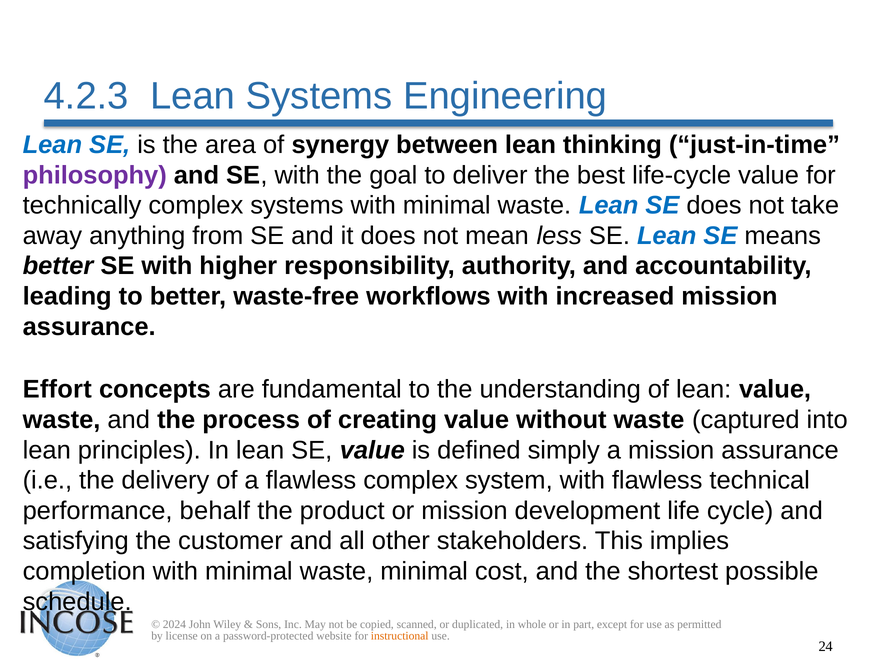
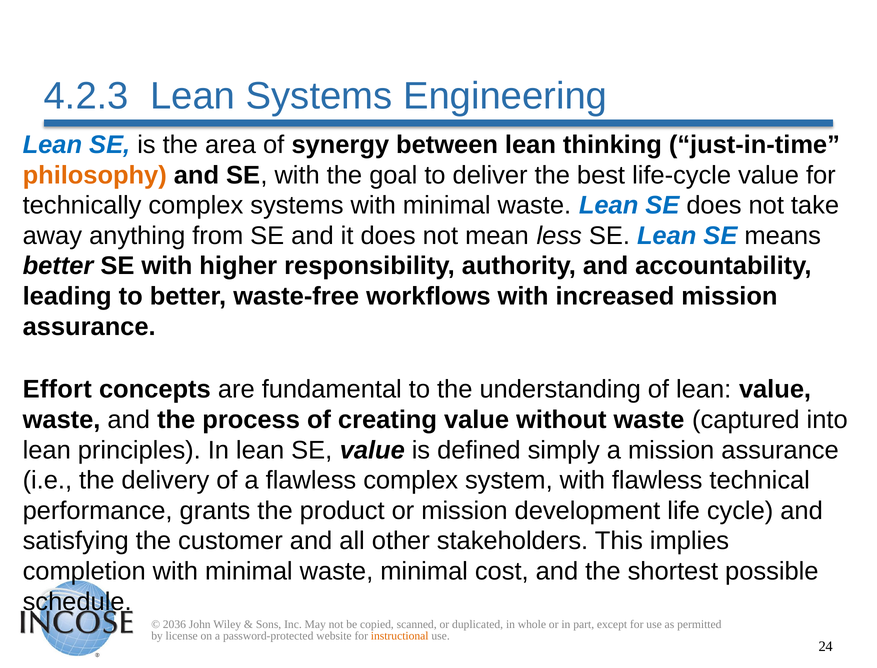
philosophy colour: purple -> orange
behalf: behalf -> grants
2024: 2024 -> 2036
